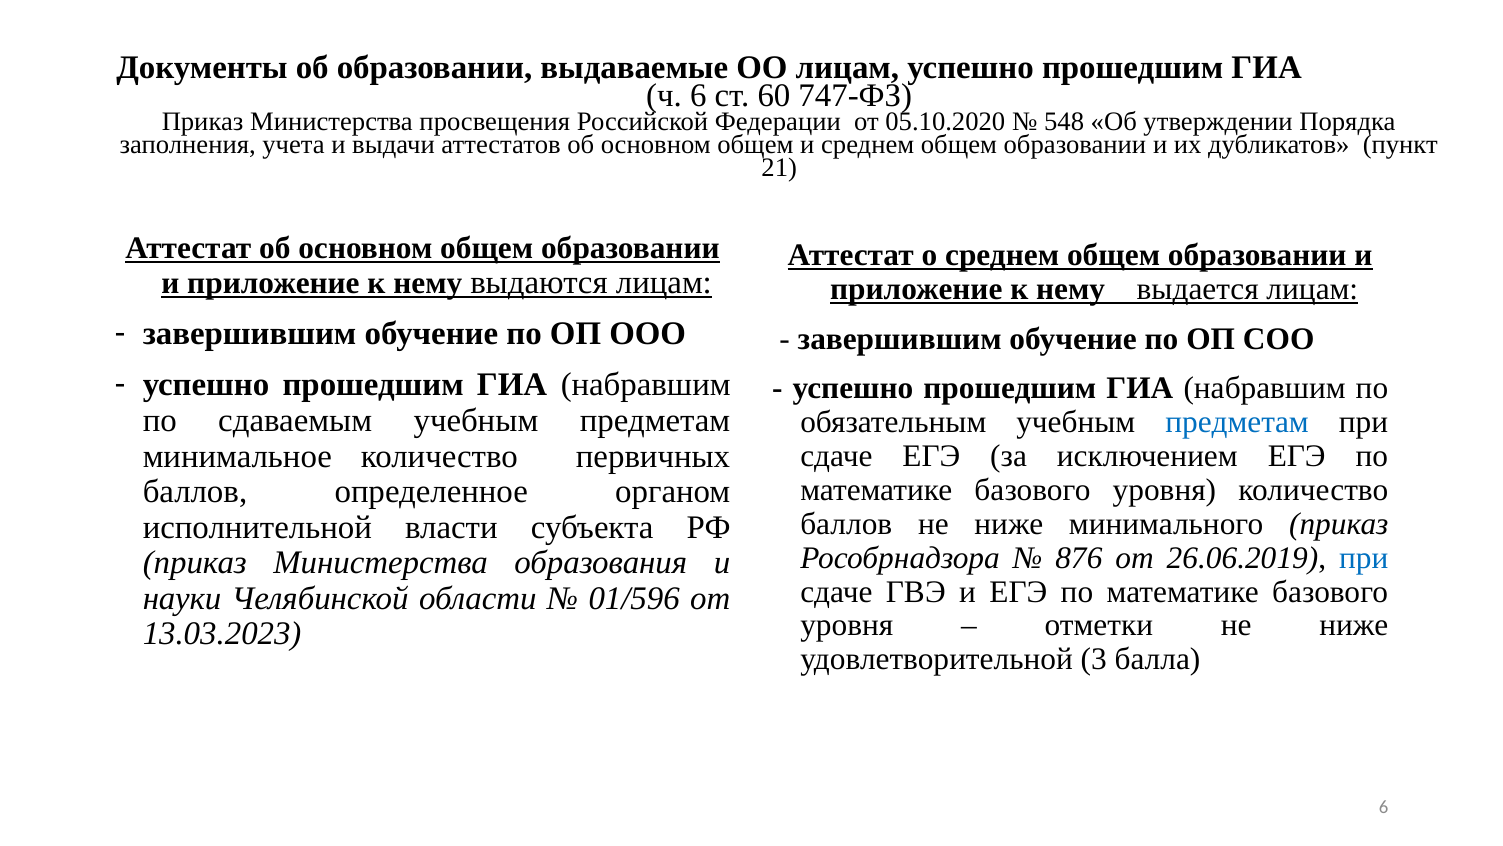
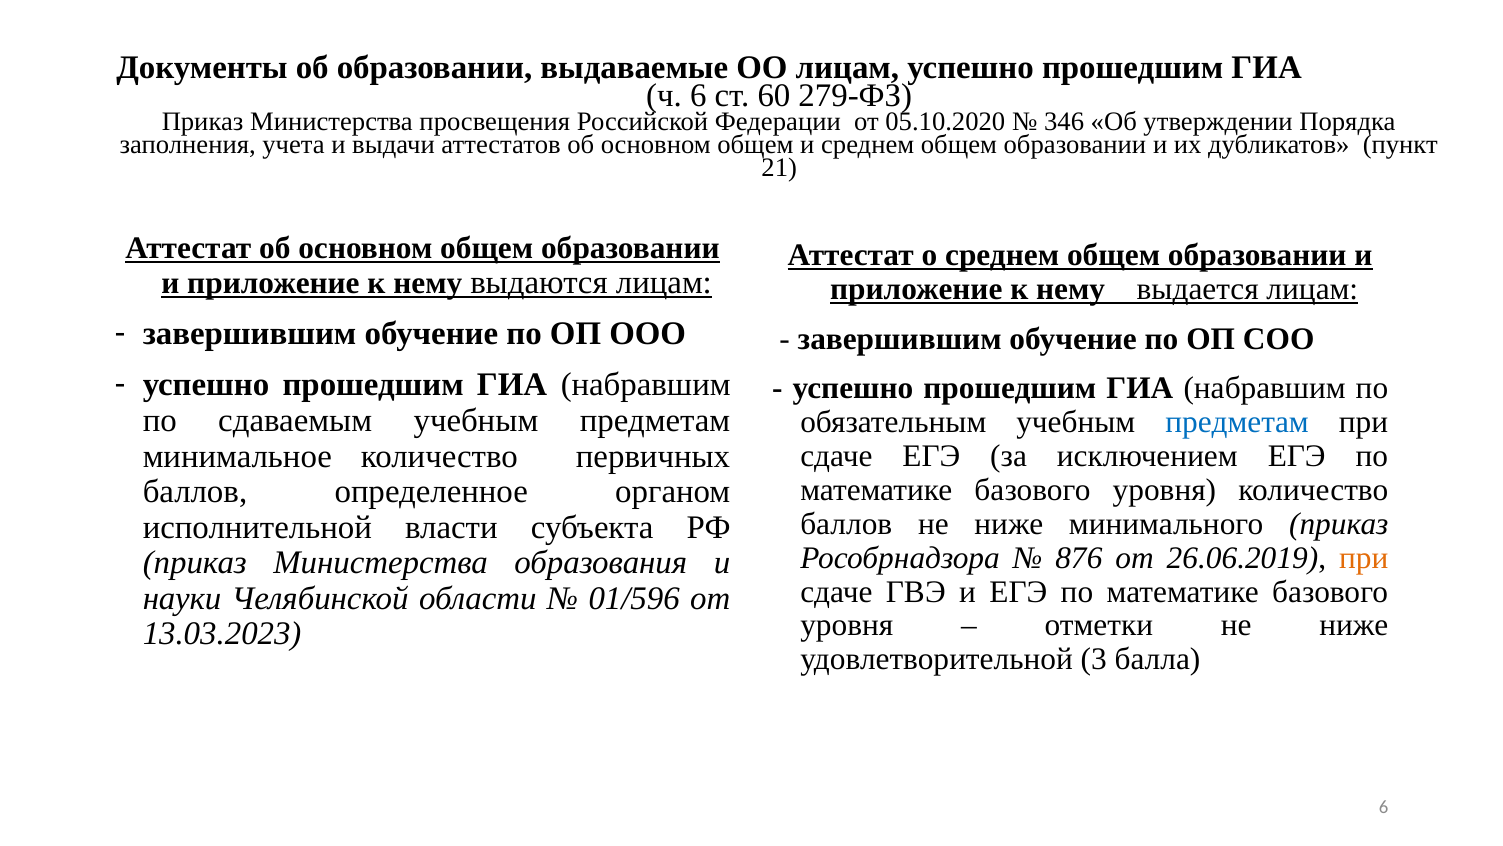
747-ФЗ: 747-ФЗ -> 279-ФЗ
548: 548 -> 346
при at (1364, 557) colour: blue -> orange
